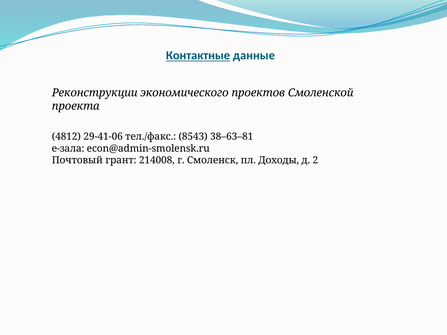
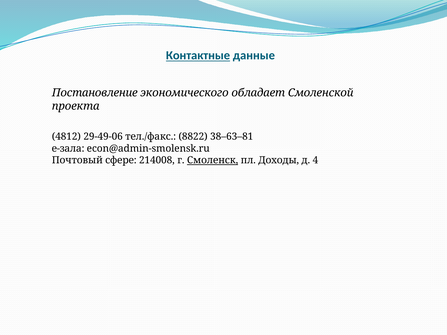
Реконструкции: Реконструкции -> Постановление
проектов: проектов -> обладает
29-41-06: 29-41-06 -> 29-49-06
8543: 8543 -> 8822
грант: грант -> сфере
Смоленск underline: none -> present
2: 2 -> 4
